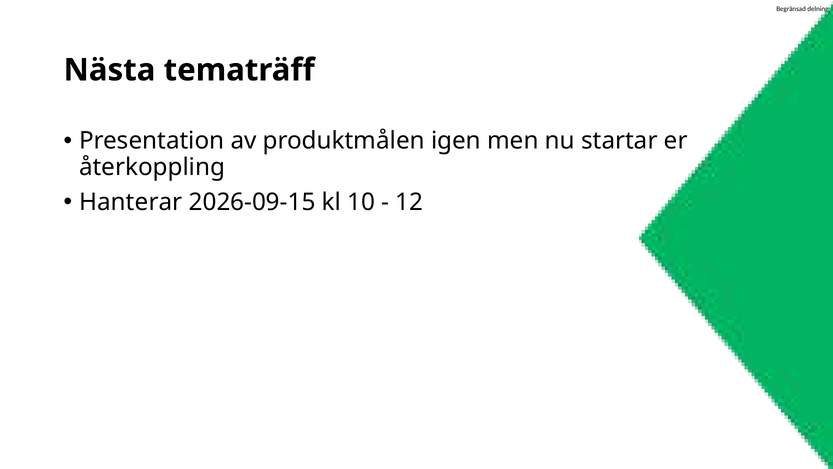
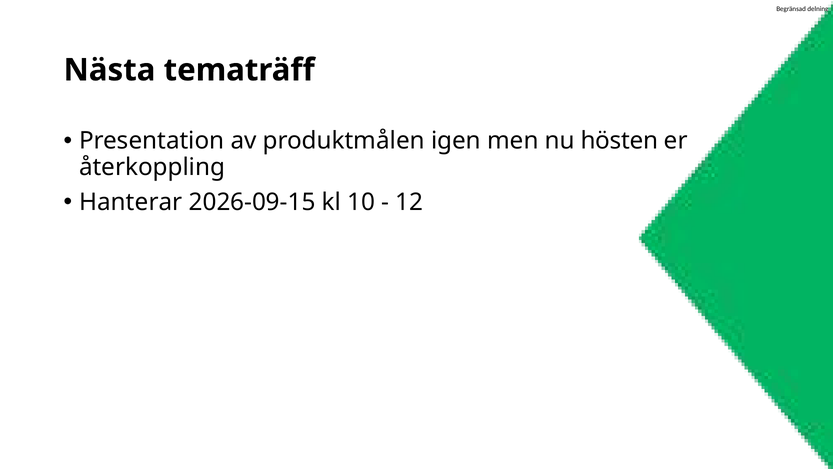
startar: startar -> hösten
